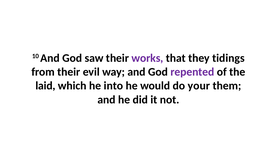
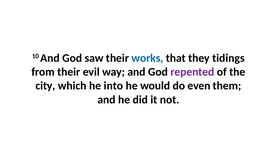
works colour: purple -> blue
laid: laid -> city
your: your -> even
